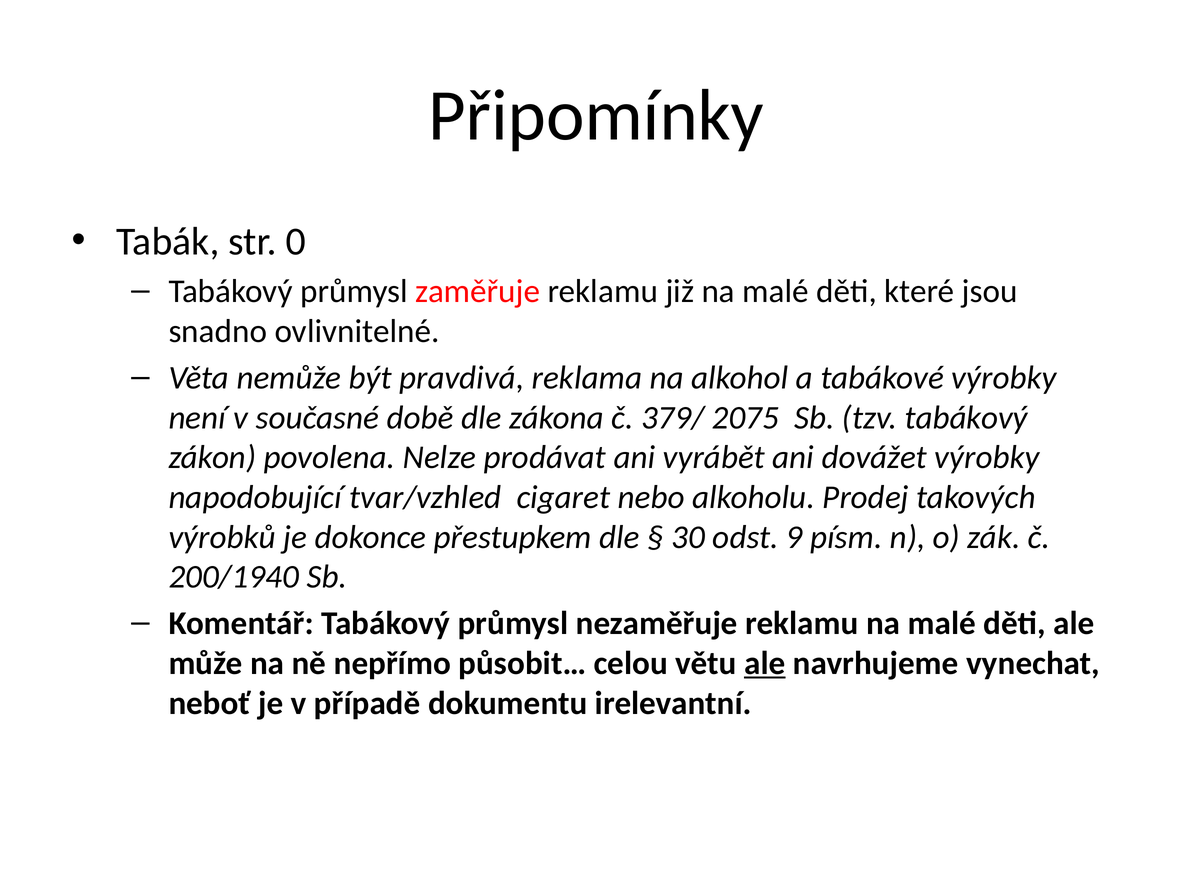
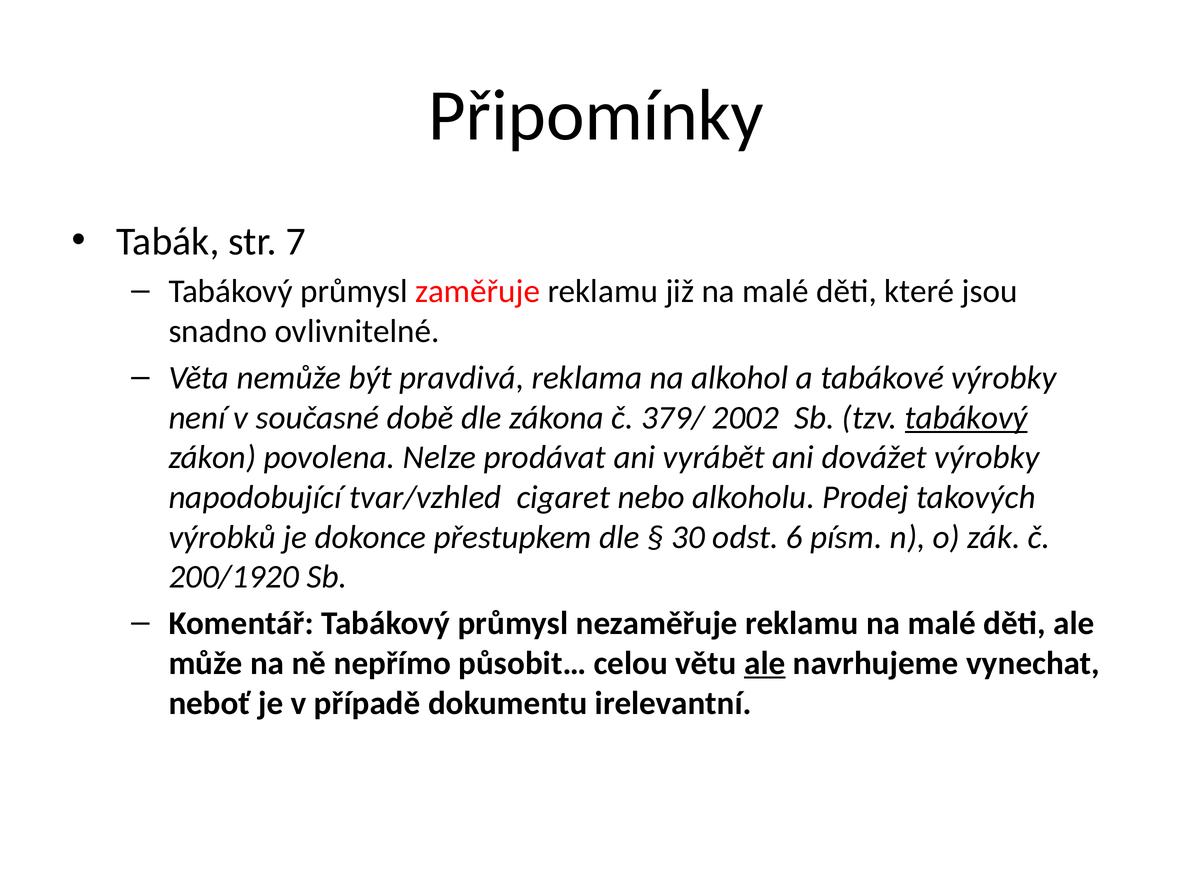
0: 0 -> 7
2075: 2075 -> 2002
tabákový at (966, 417) underline: none -> present
9: 9 -> 6
200/1940: 200/1940 -> 200/1920
